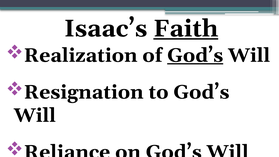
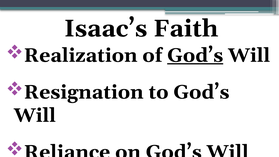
Faith underline: present -> none
